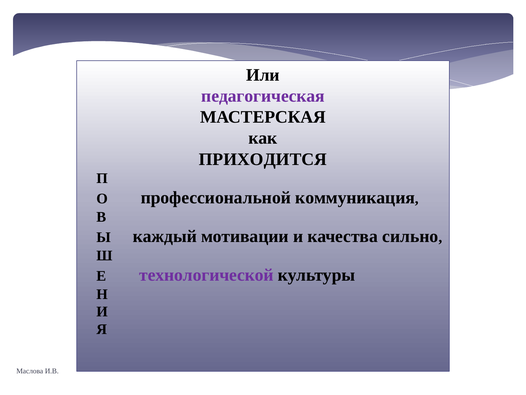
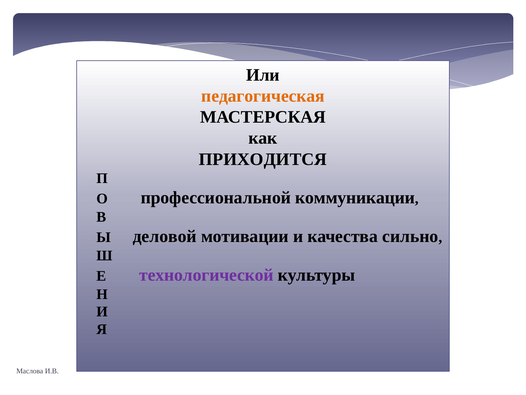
педагогическая colour: purple -> orange
коммуникация: коммуникация -> коммуникации
каждый: каждый -> деловой
